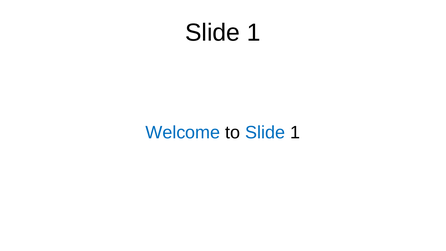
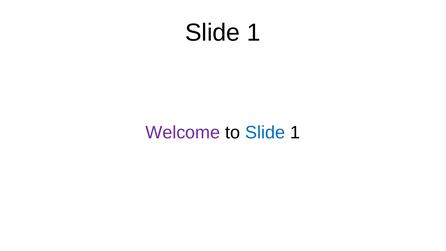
Welcome colour: blue -> purple
